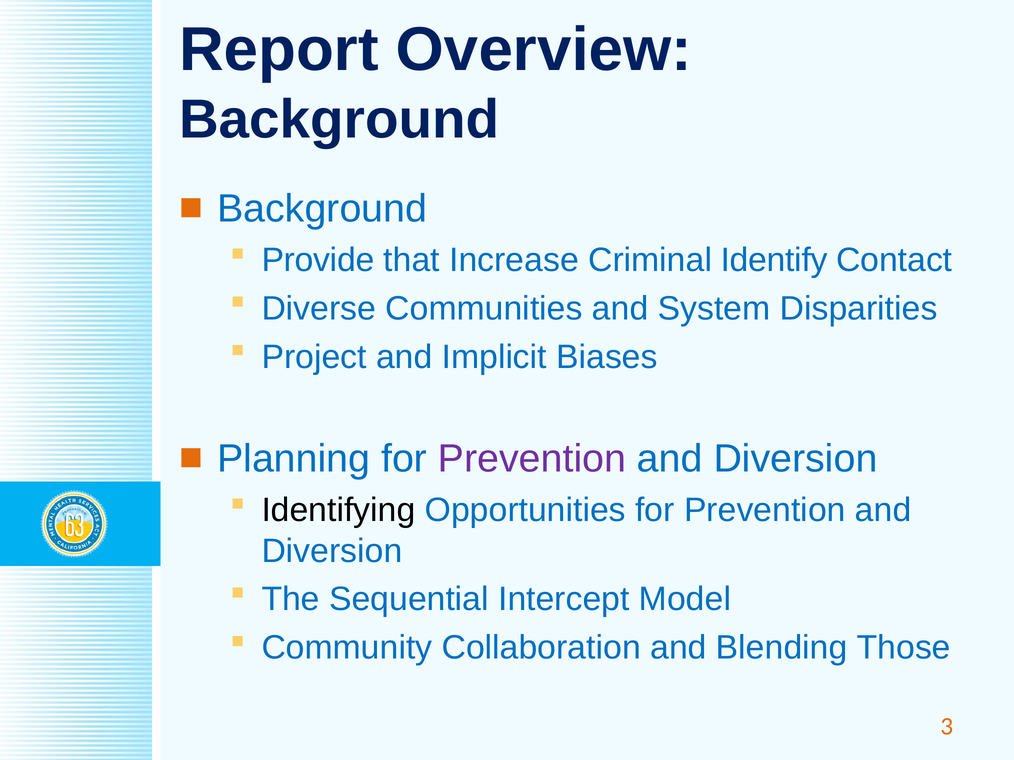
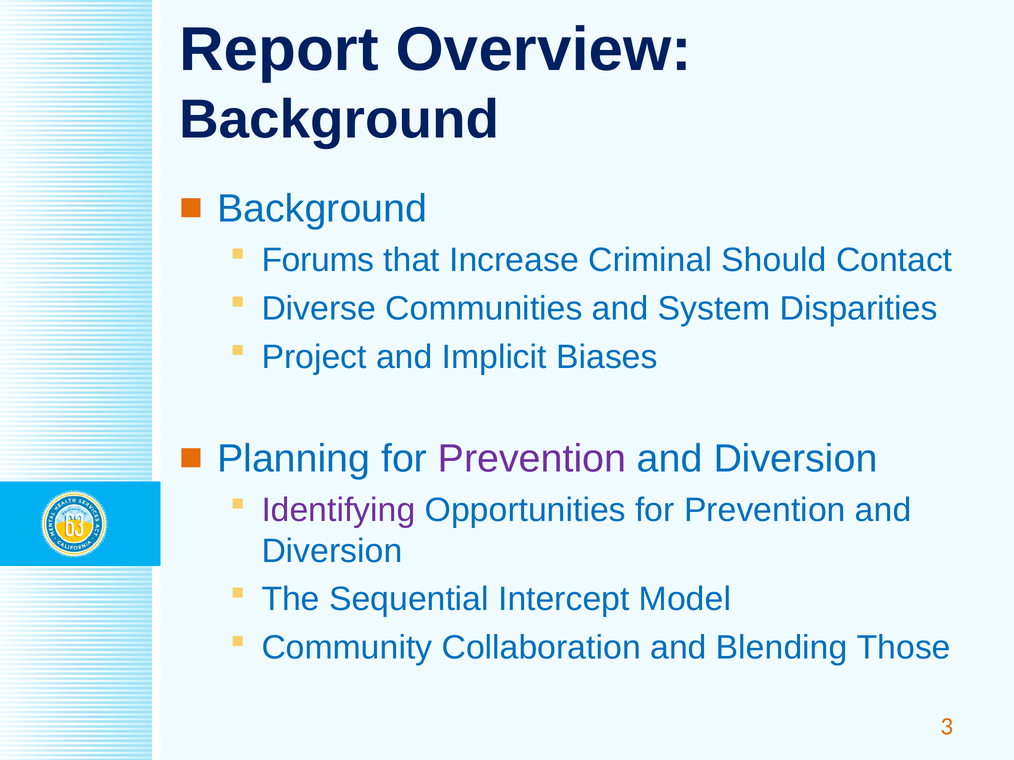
Provide: Provide -> Forums
Identify: Identify -> Should
Identifying colour: black -> purple
